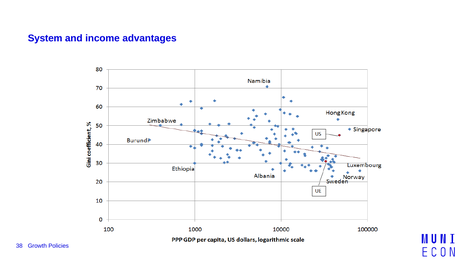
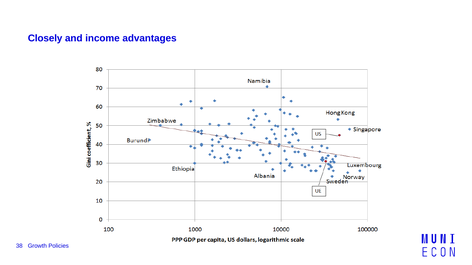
System: System -> Closely
